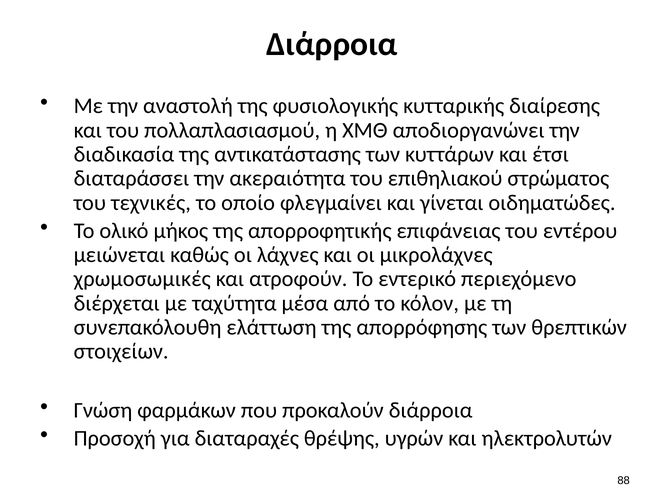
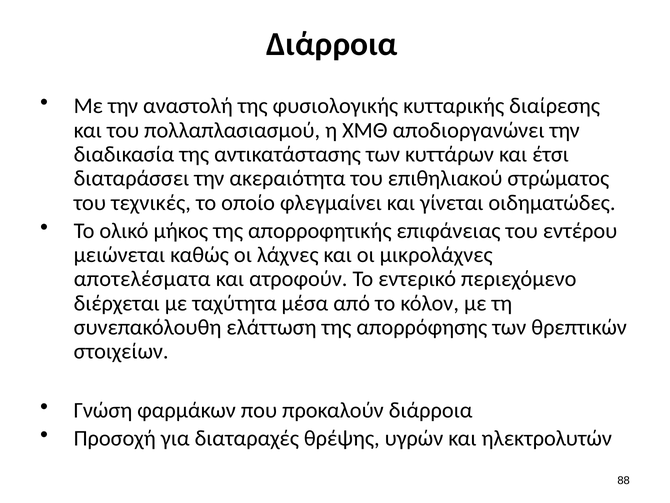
χρωμοσωμικές: χρωμοσωμικές -> αποτελέσματα
